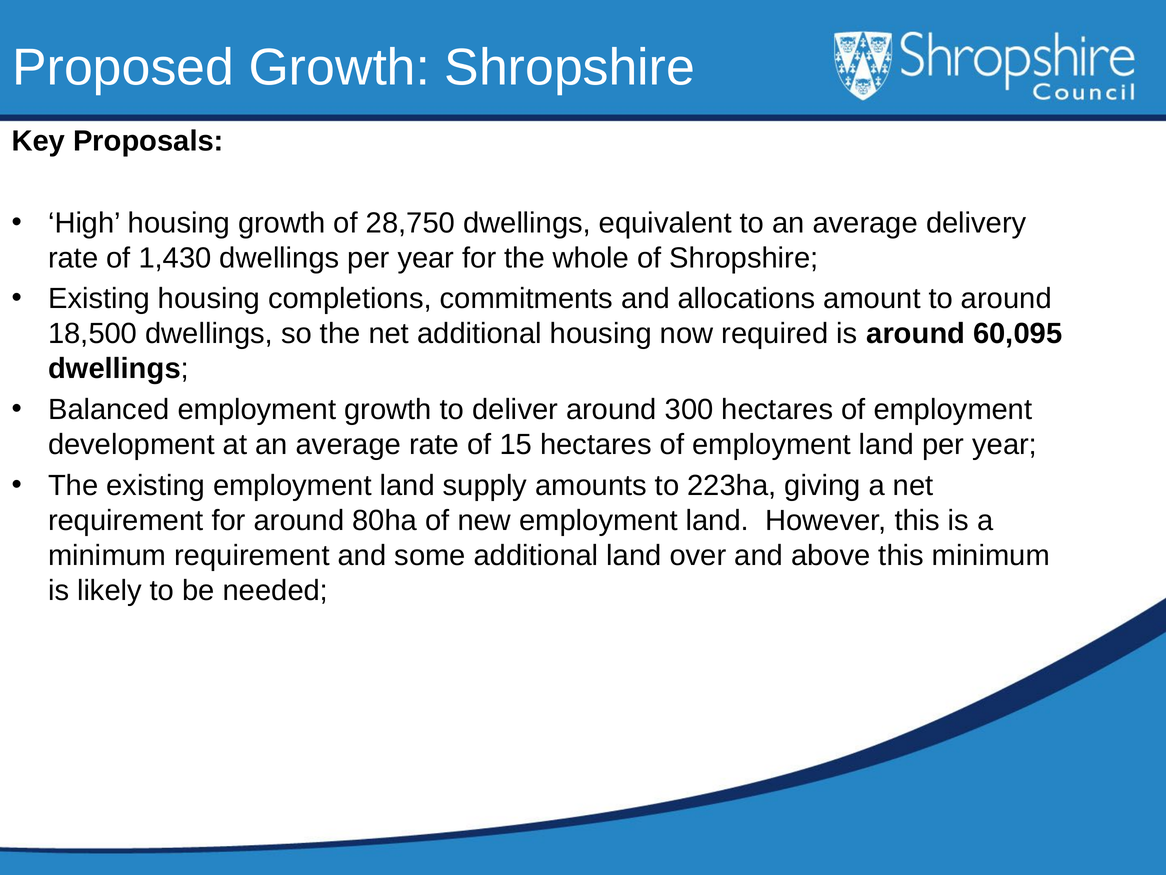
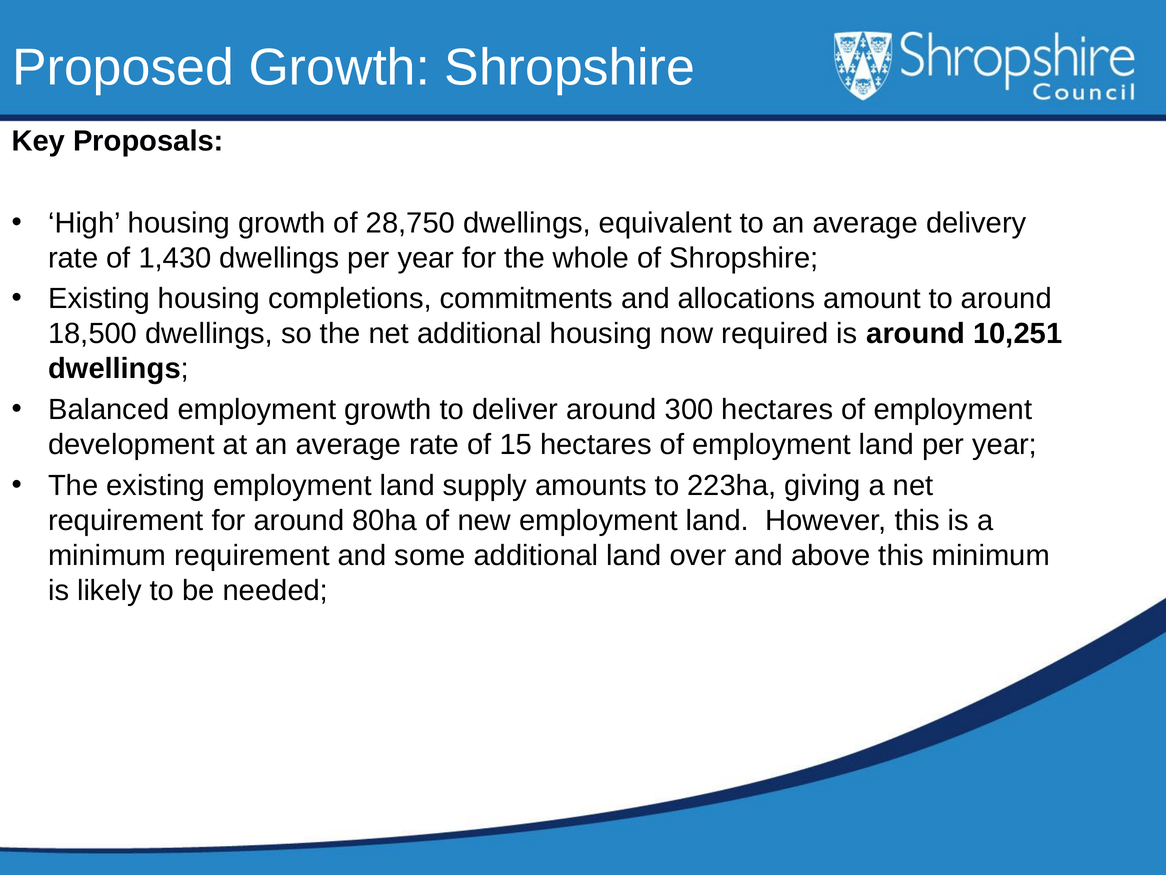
60,095: 60,095 -> 10,251
